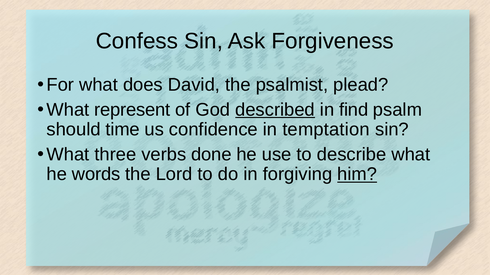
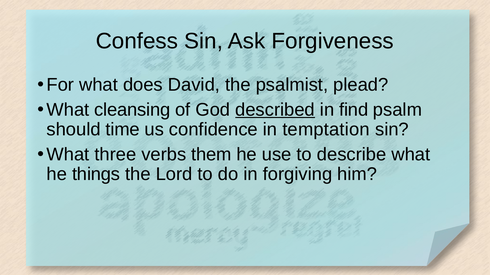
represent: represent -> cleansing
done: done -> them
words: words -> things
him underline: present -> none
